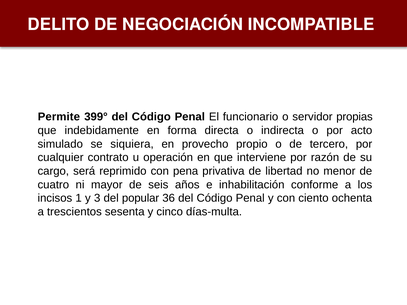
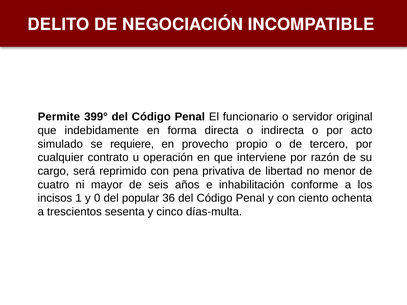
propias: propias -> original
siquiera: siquiera -> requiere
3: 3 -> 0
